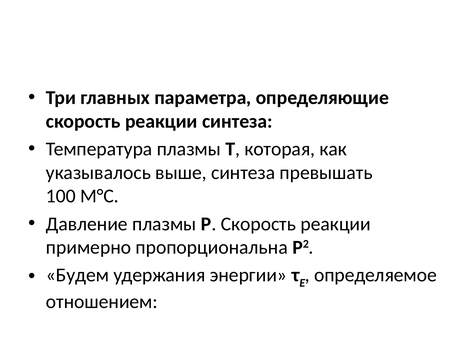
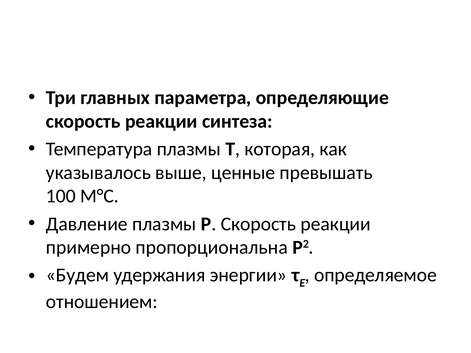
выше синтеза: синтеза -> ценные
